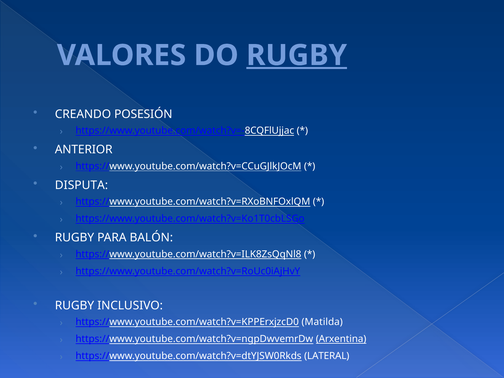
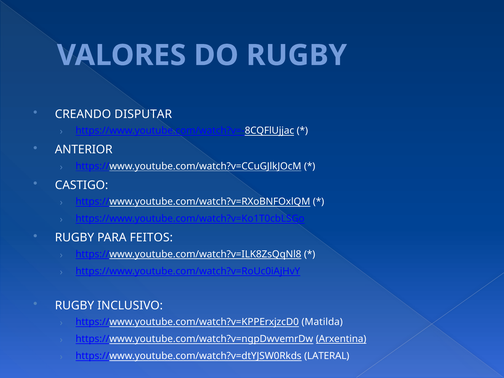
RUGBY at (297, 55) underline: present -> none
POSESIÓN: POSESIÓN -> DISPUTAR
DISPUTA: DISPUTA -> CASTIGO
BALÓN: BALÓN -> FEITOS
